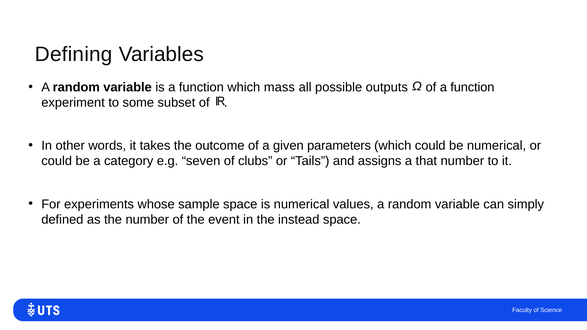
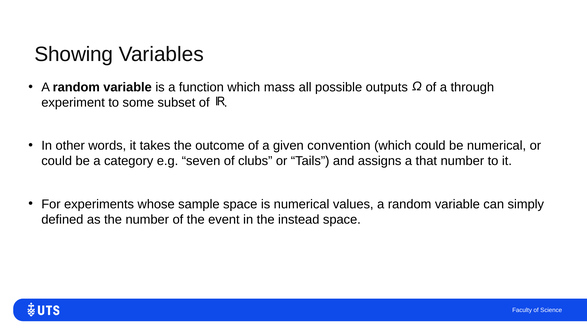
Defining: Defining -> Showing
of a function: function -> through
parameters: parameters -> convention
